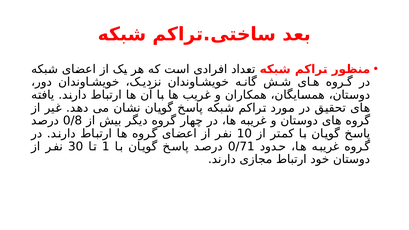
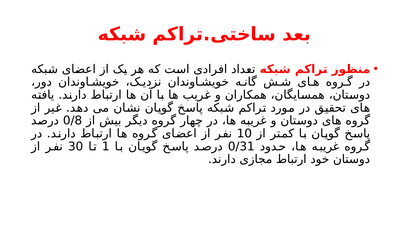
0/71: 0/71 -> 0/31
